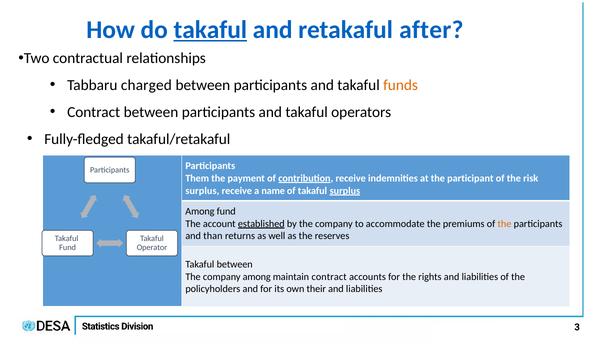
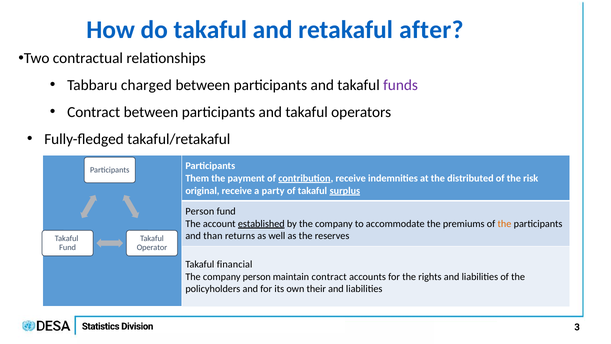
takaful at (210, 30) underline: present -> none
funds colour: orange -> purple
participant: participant -> distributed
surplus at (202, 190): surplus -> original
name: name -> party
Among at (200, 211): Among -> Person
Takaful between: between -> financial
company among: among -> person
